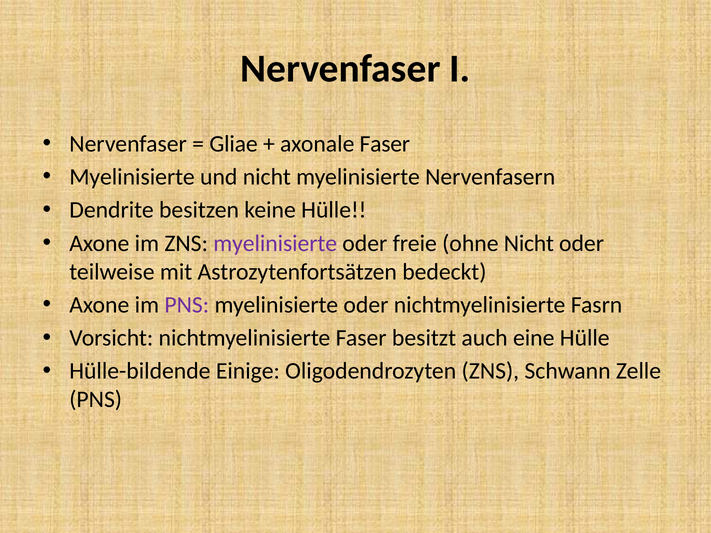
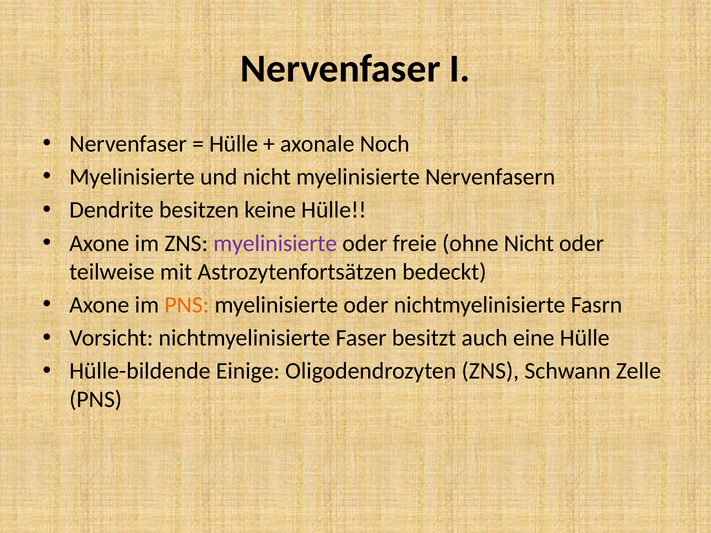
Gliae at (234, 144): Gliae -> Hülle
axonale Faser: Faser -> Noch
PNS at (187, 305) colour: purple -> orange
